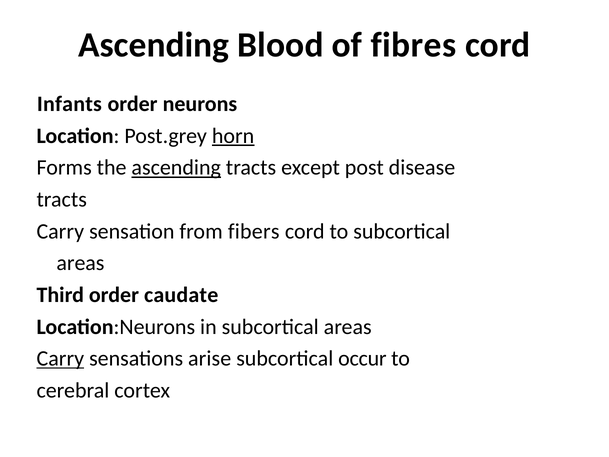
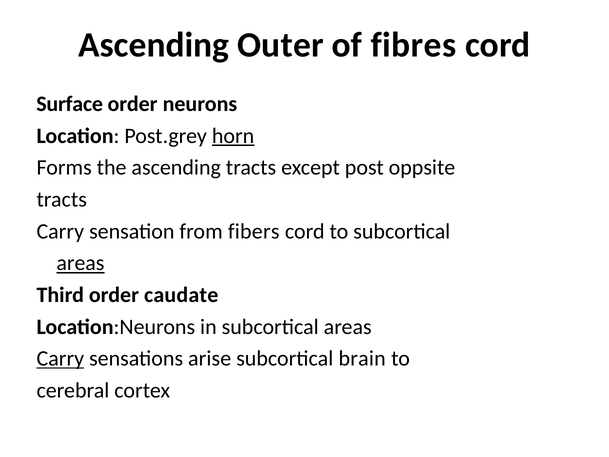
Blood: Blood -> Outer
Infants: Infants -> Surface
ascending at (176, 168) underline: present -> none
disease: disease -> oppsite
areas at (80, 263) underline: none -> present
occur: occur -> brain
